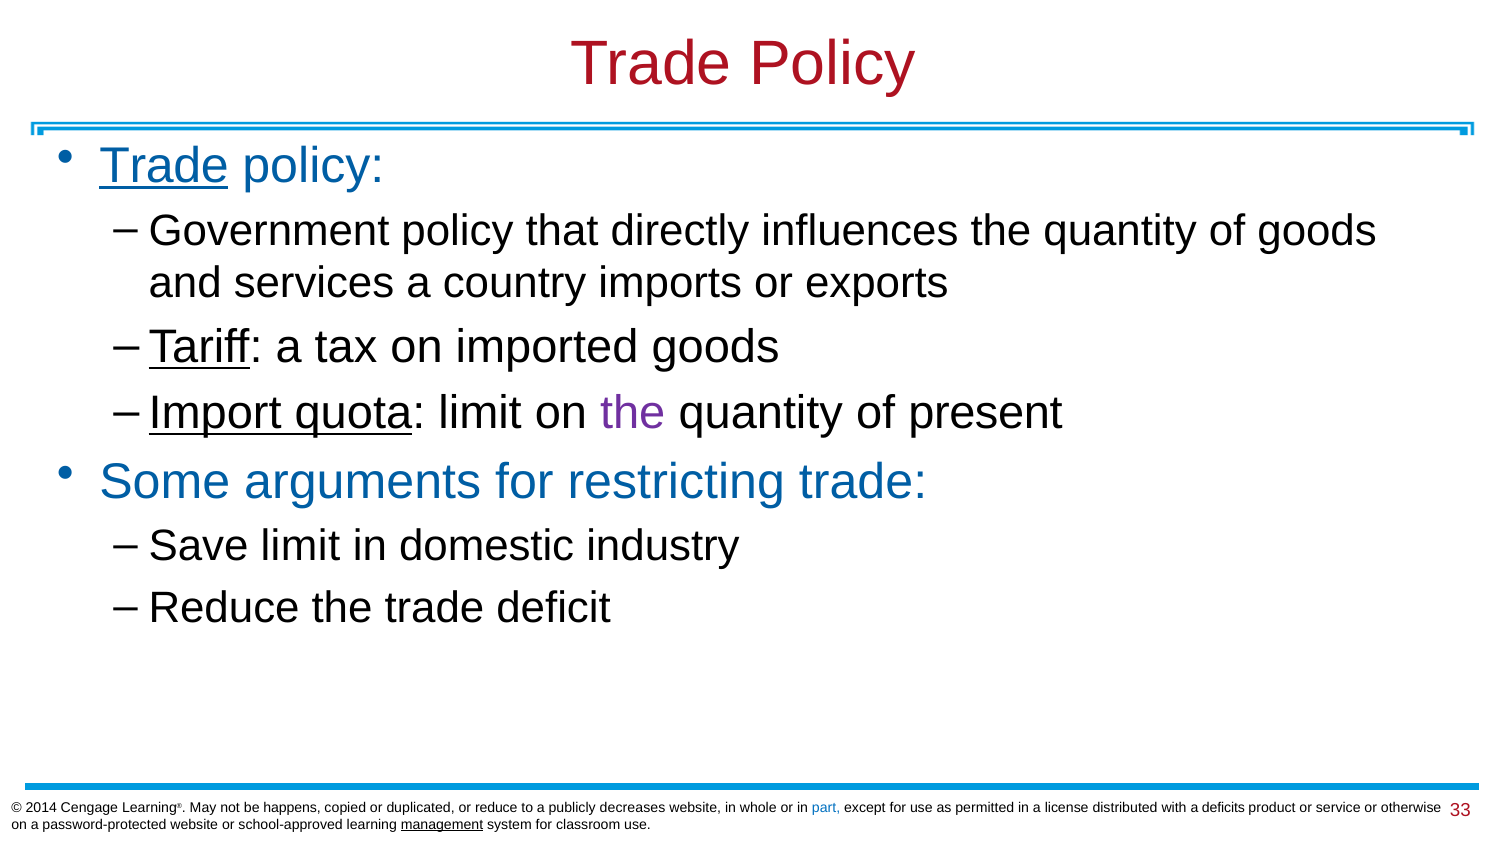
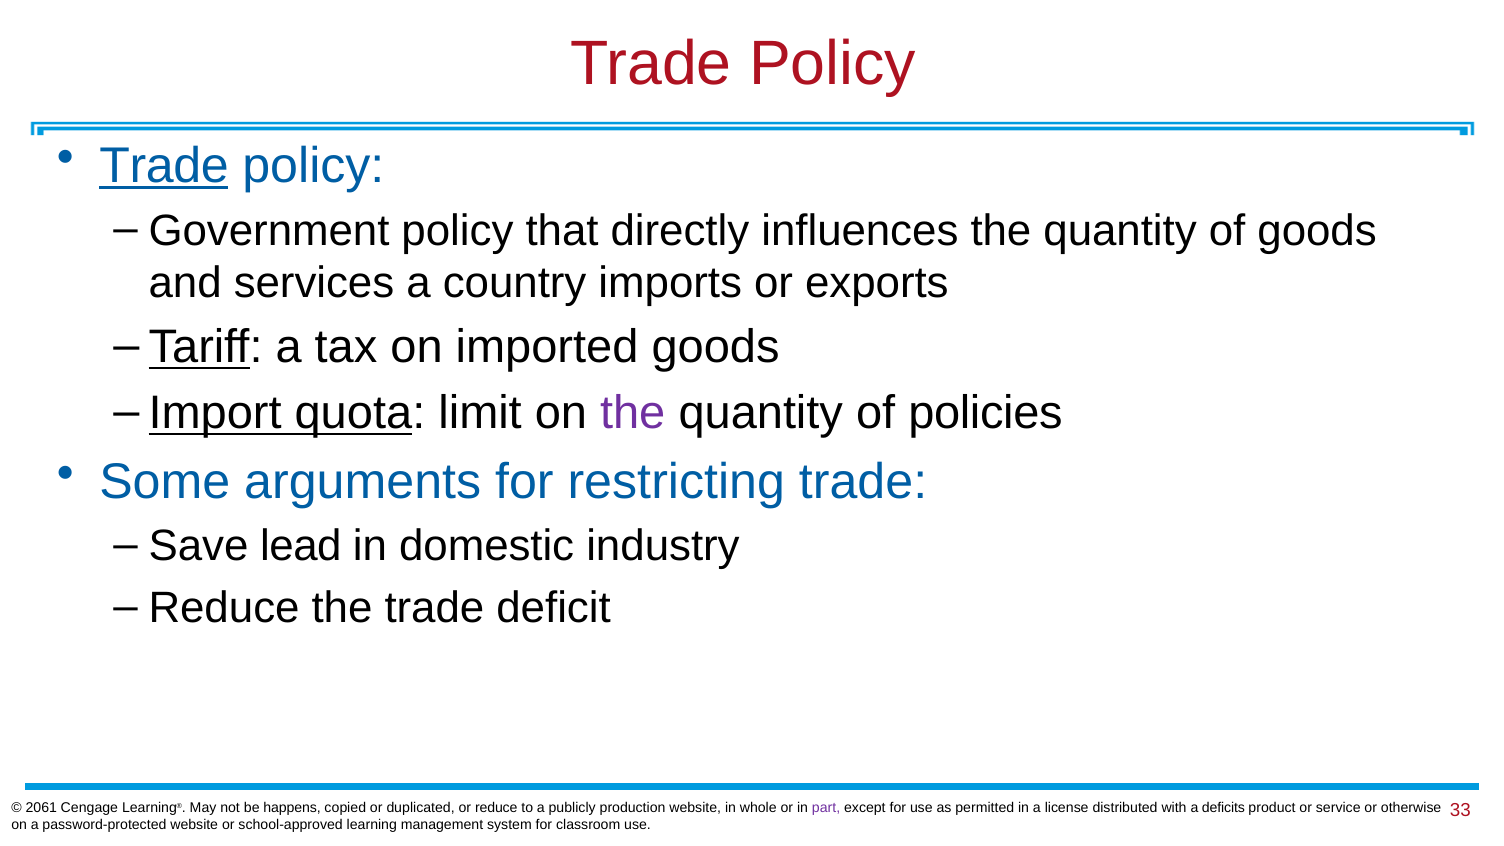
present: present -> policies
Save limit: limit -> lead
2014: 2014 -> 2061
decreases: decreases -> production
part colour: blue -> purple
management underline: present -> none
